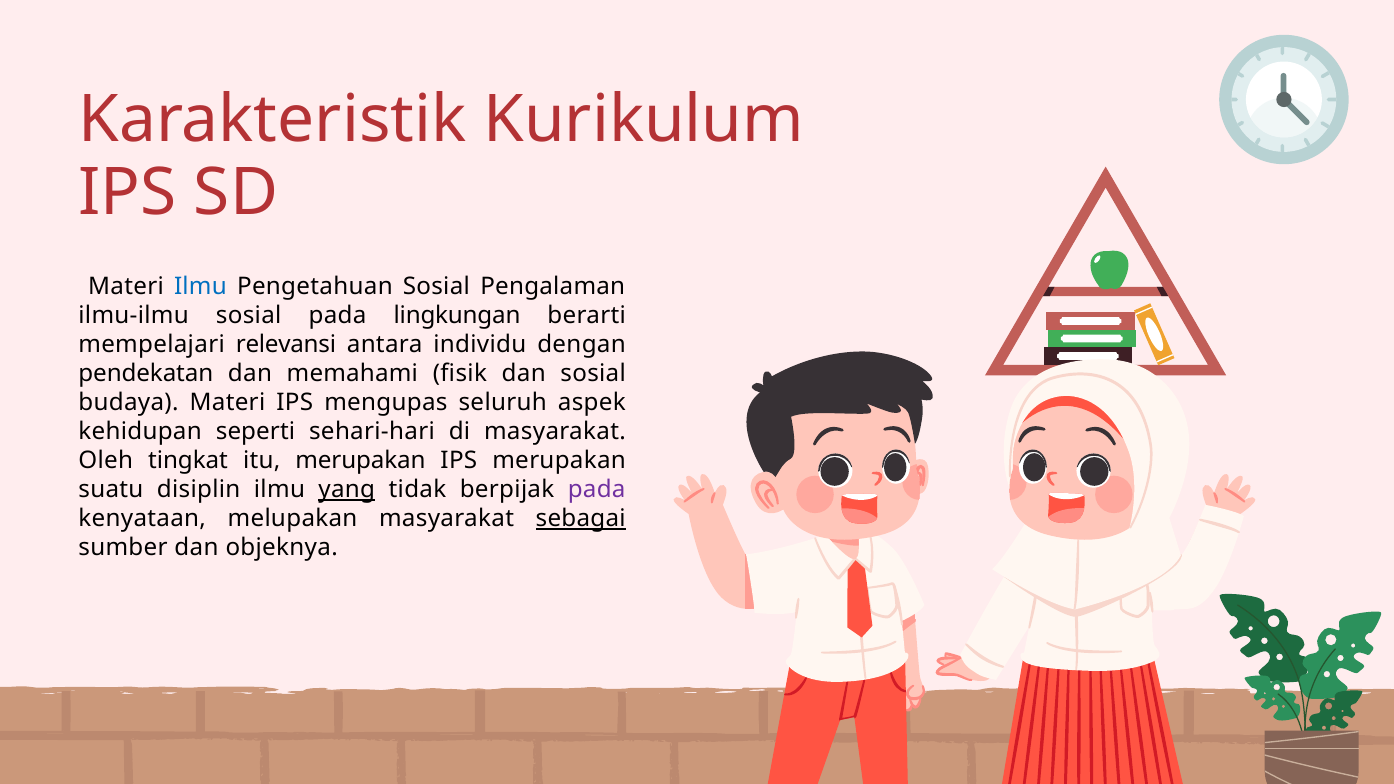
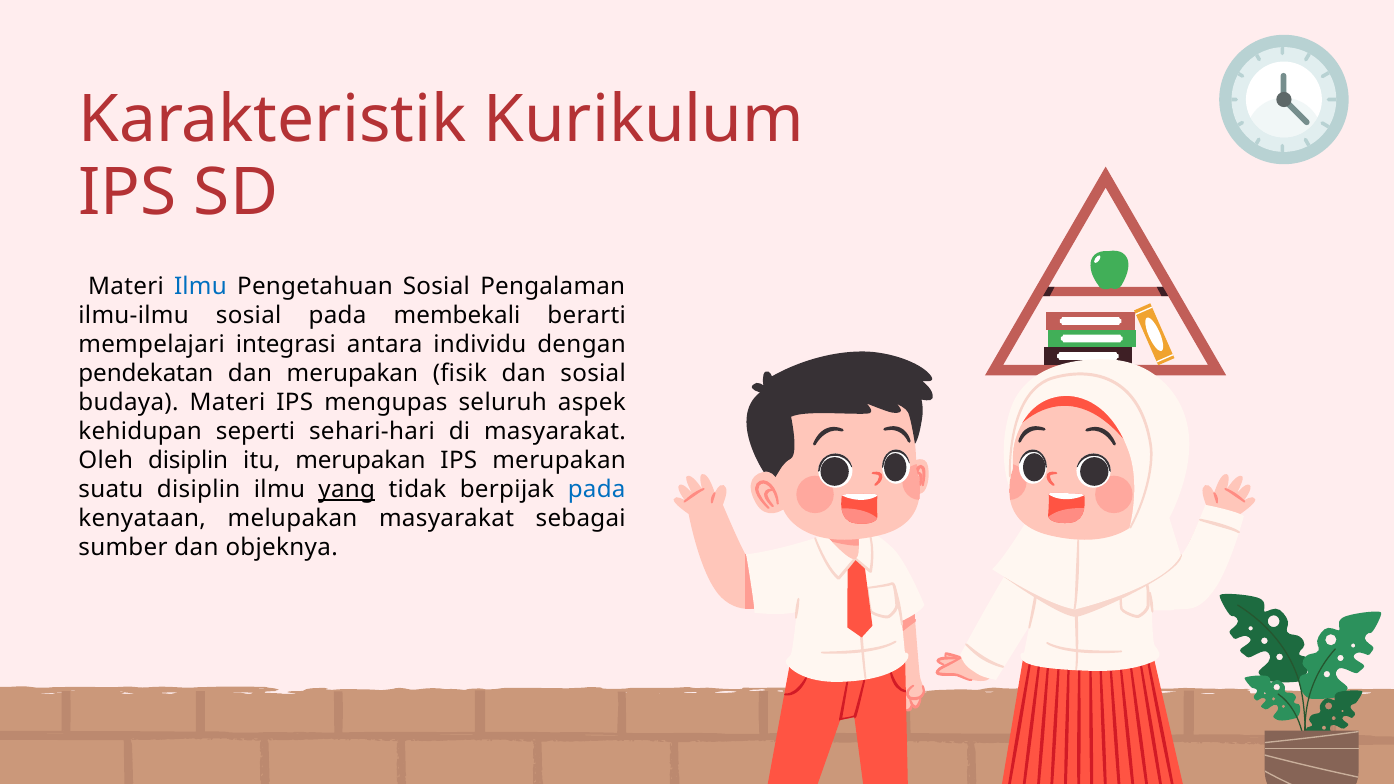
lingkungan: lingkungan -> membekali
relevansi: relevansi -> integrasi
dan memahami: memahami -> merupakan
Oleh tingkat: tingkat -> disiplin
pada at (597, 490) colour: purple -> blue
sebagai underline: present -> none
